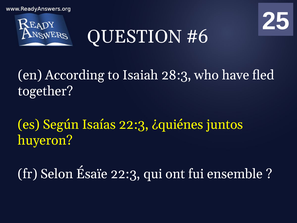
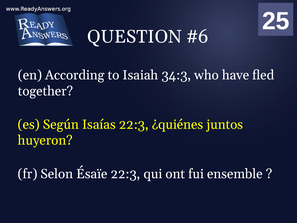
28:3: 28:3 -> 34:3
